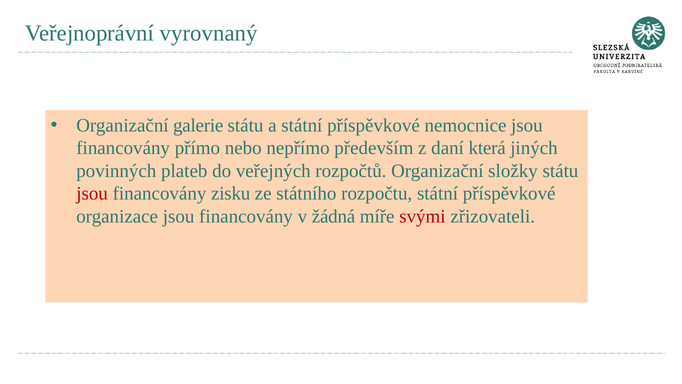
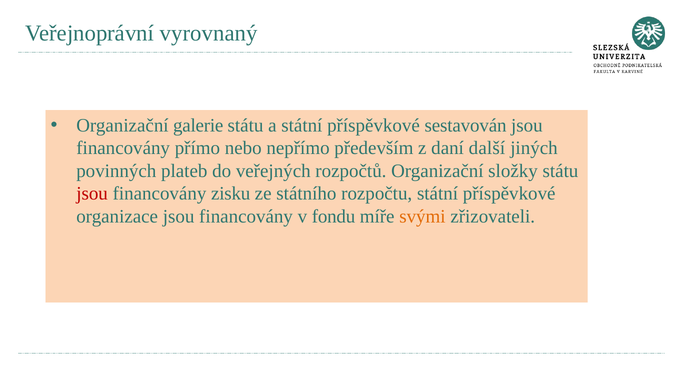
nemocnice: nemocnice -> sestavován
která: která -> další
žádná: žádná -> fondu
svými colour: red -> orange
